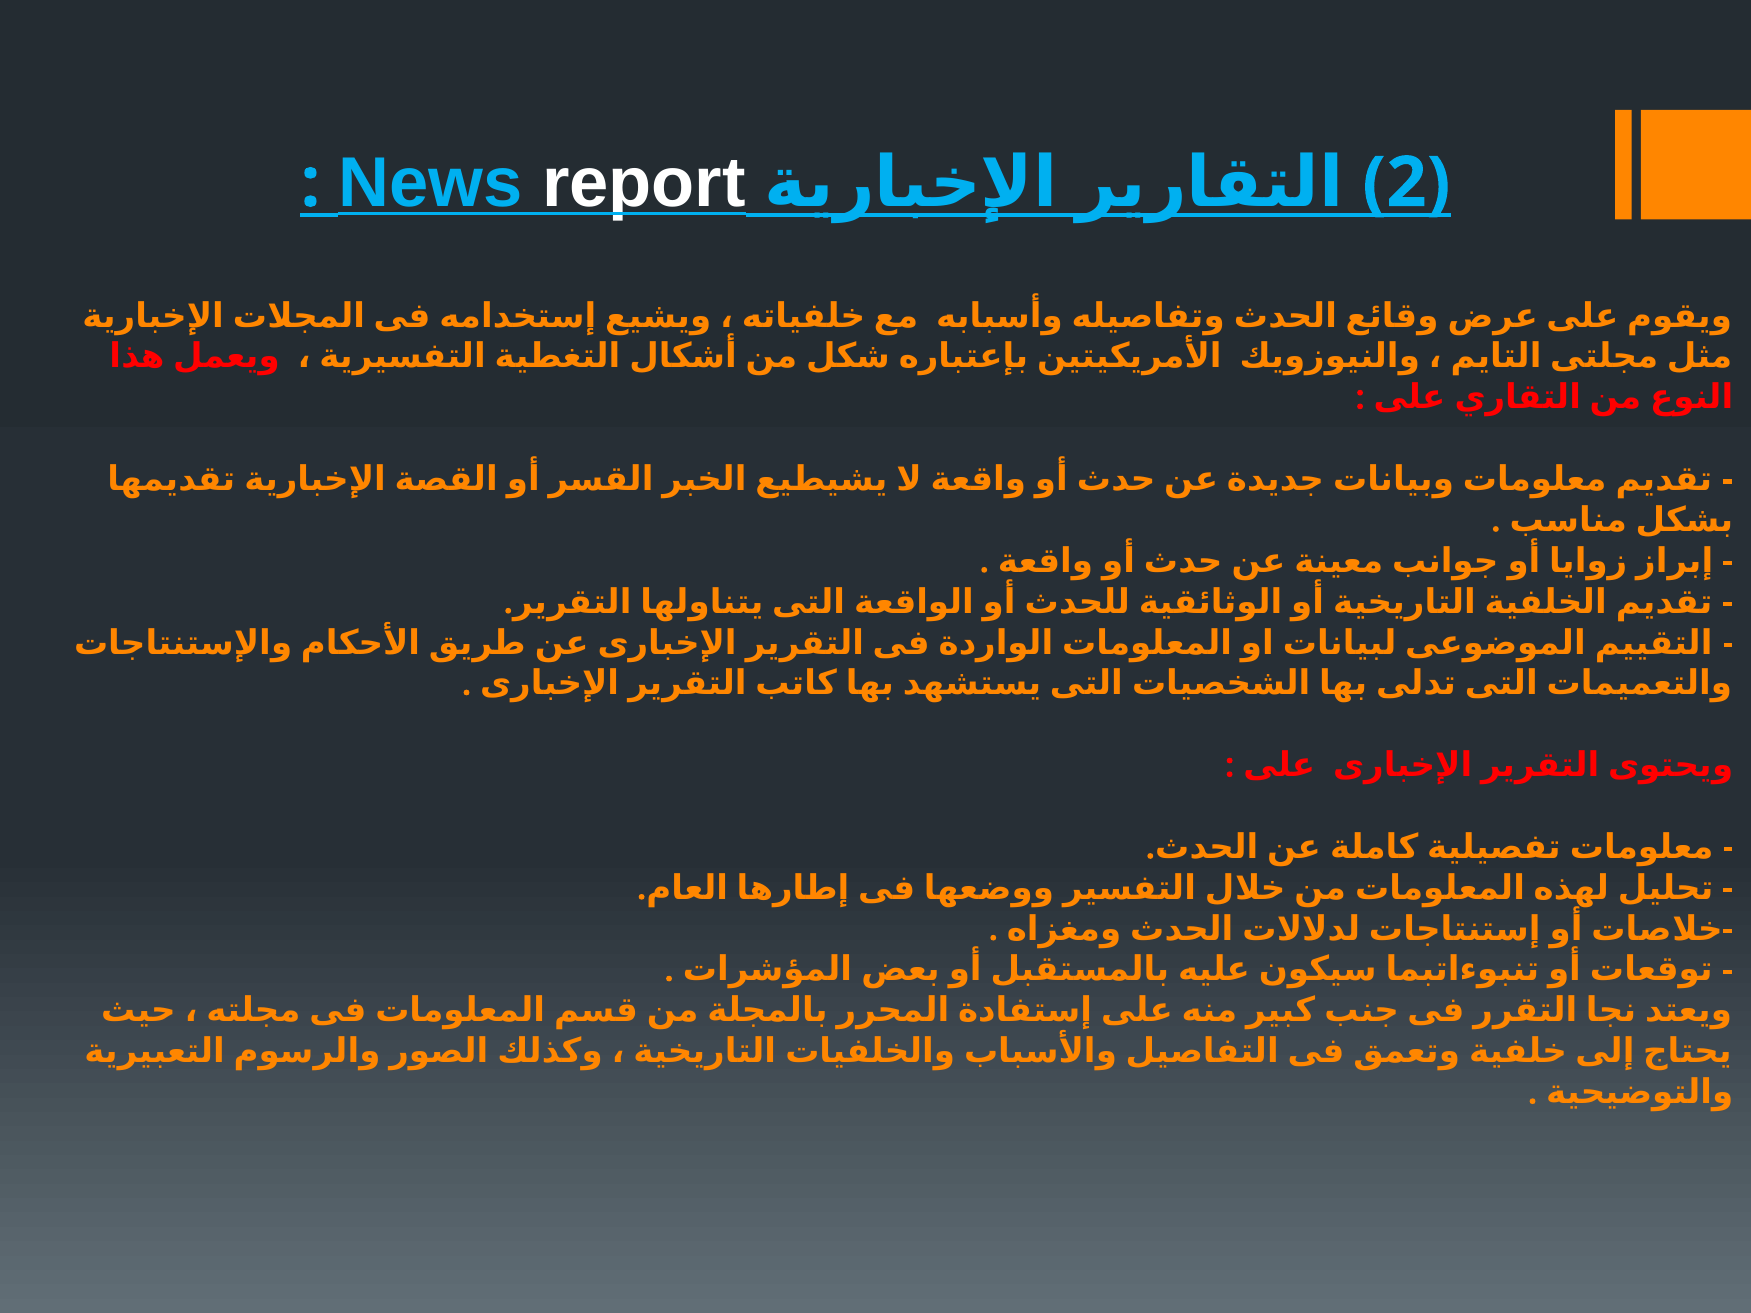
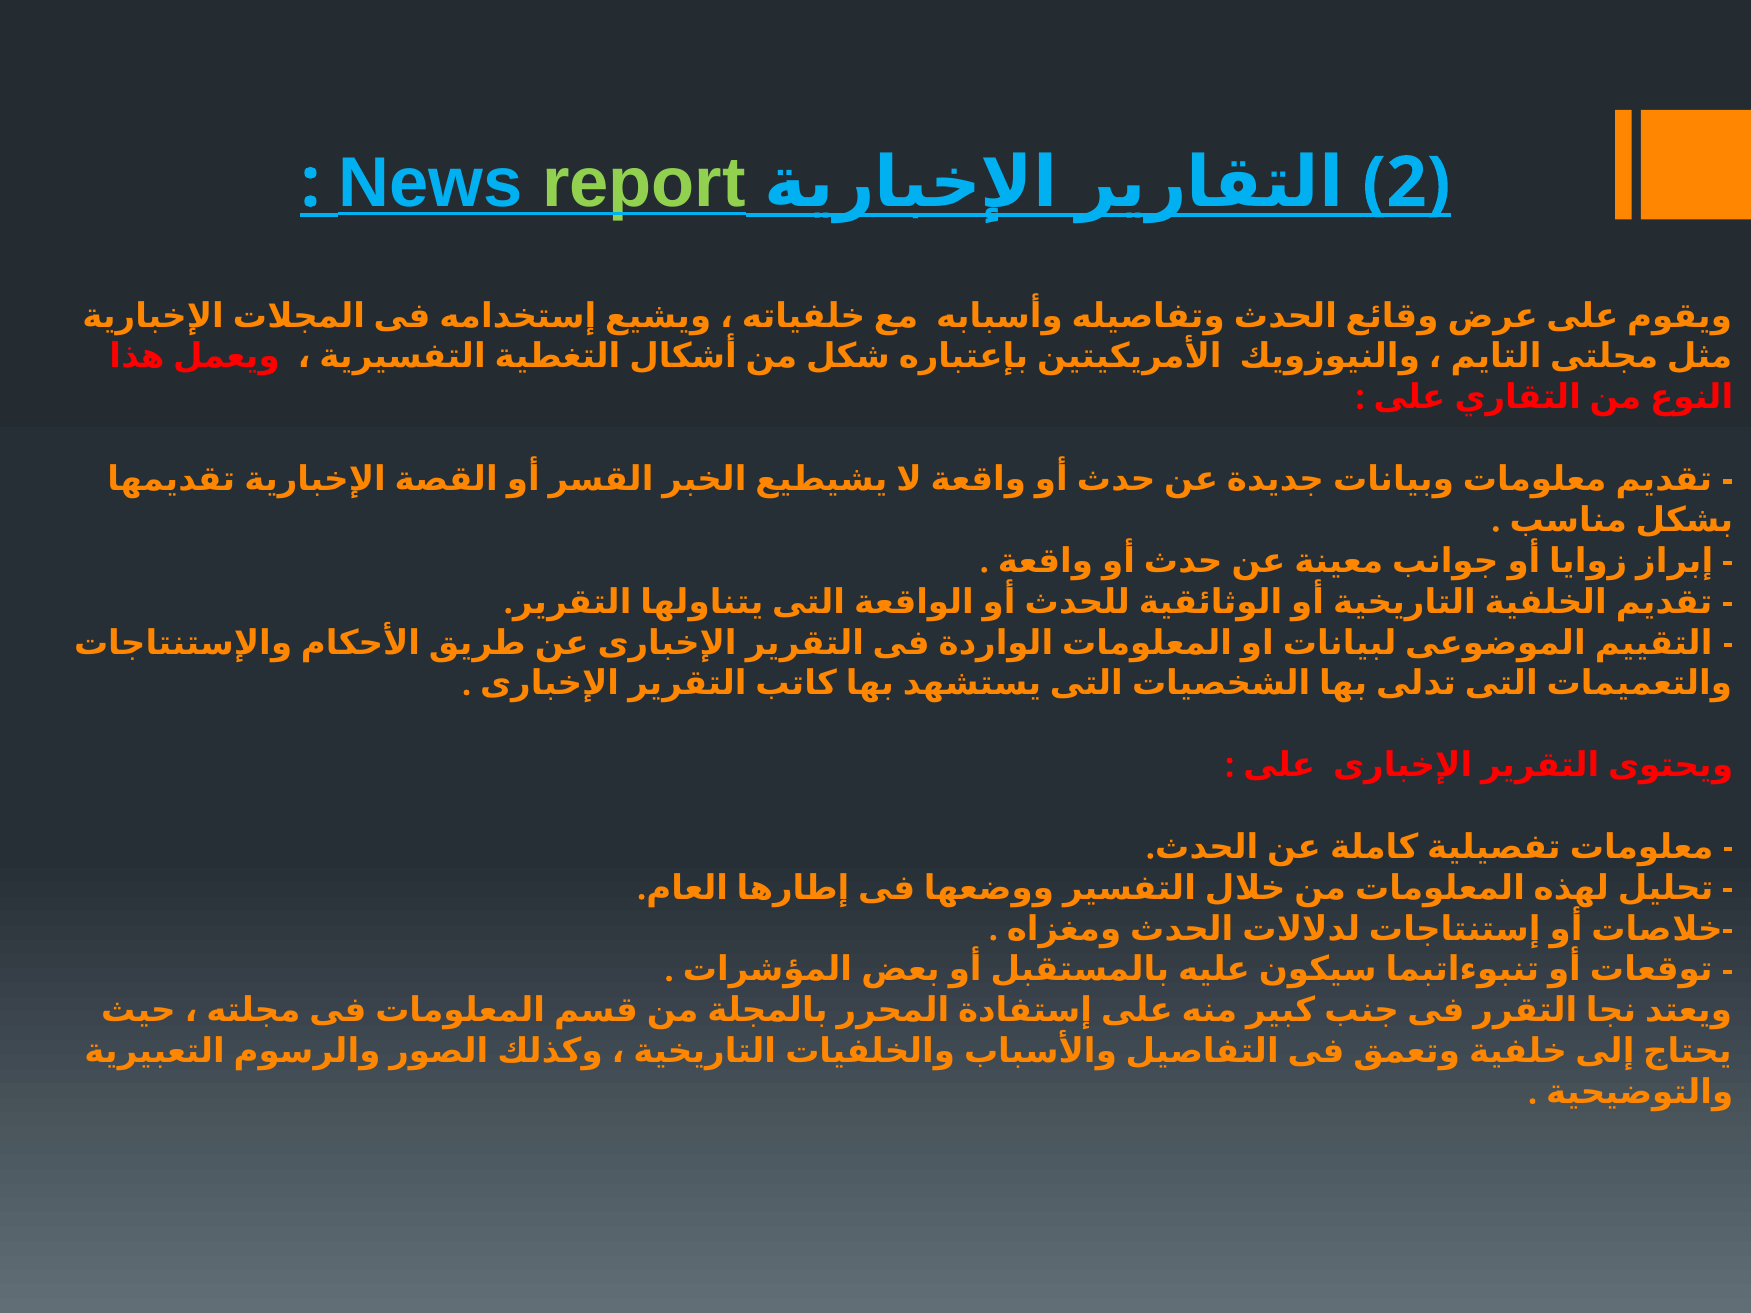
report colour: white -> light green
